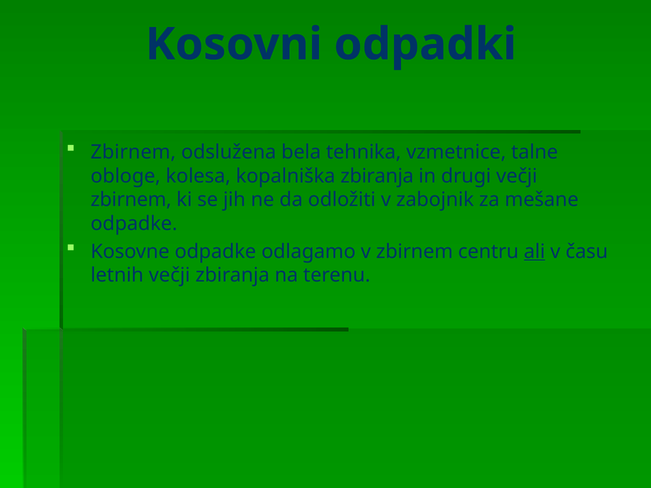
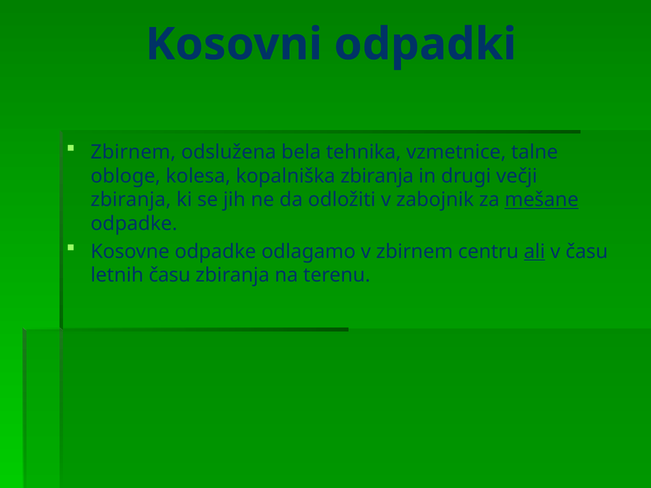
zbirnem at (131, 200): zbirnem -> zbiranja
mešane underline: none -> present
letnih večji: večji -> času
